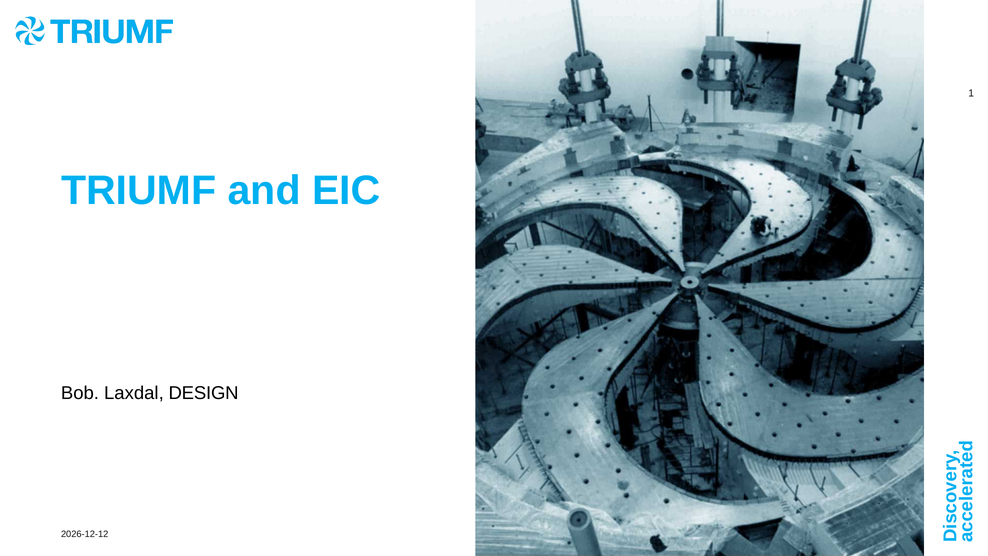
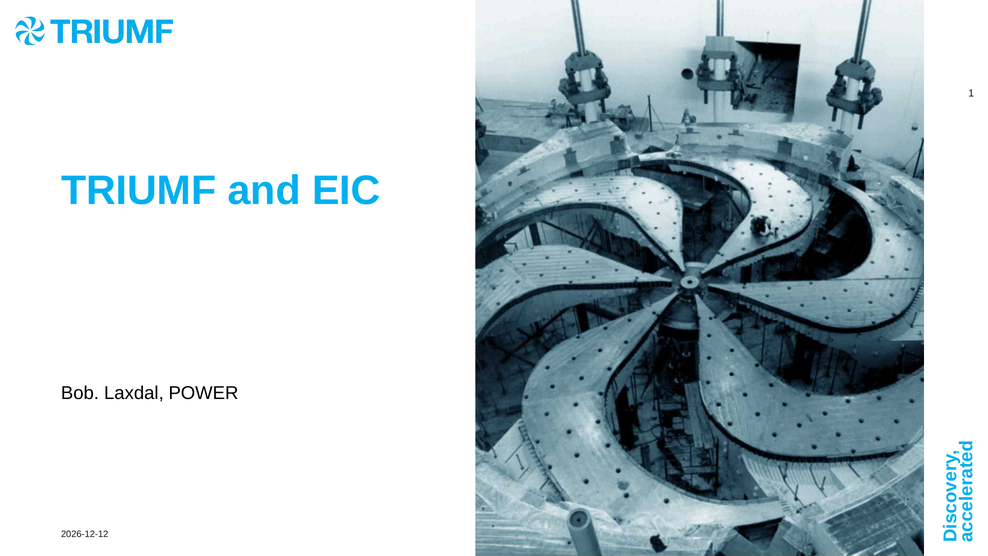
DESIGN: DESIGN -> POWER
